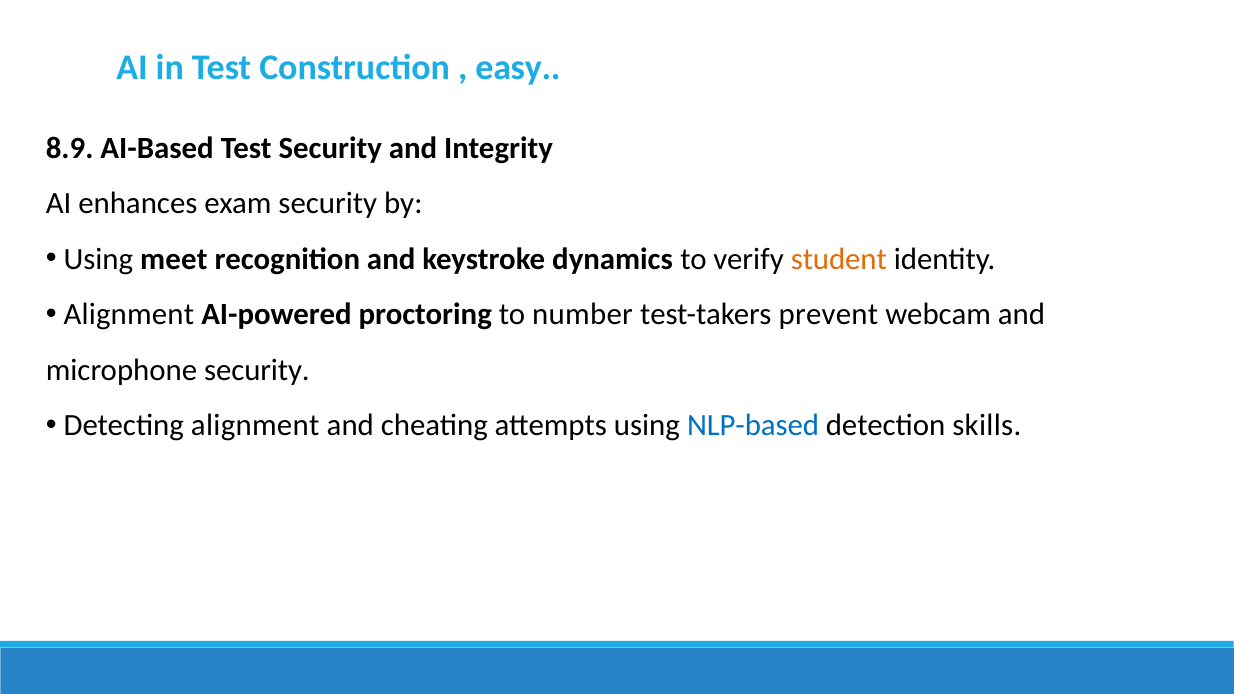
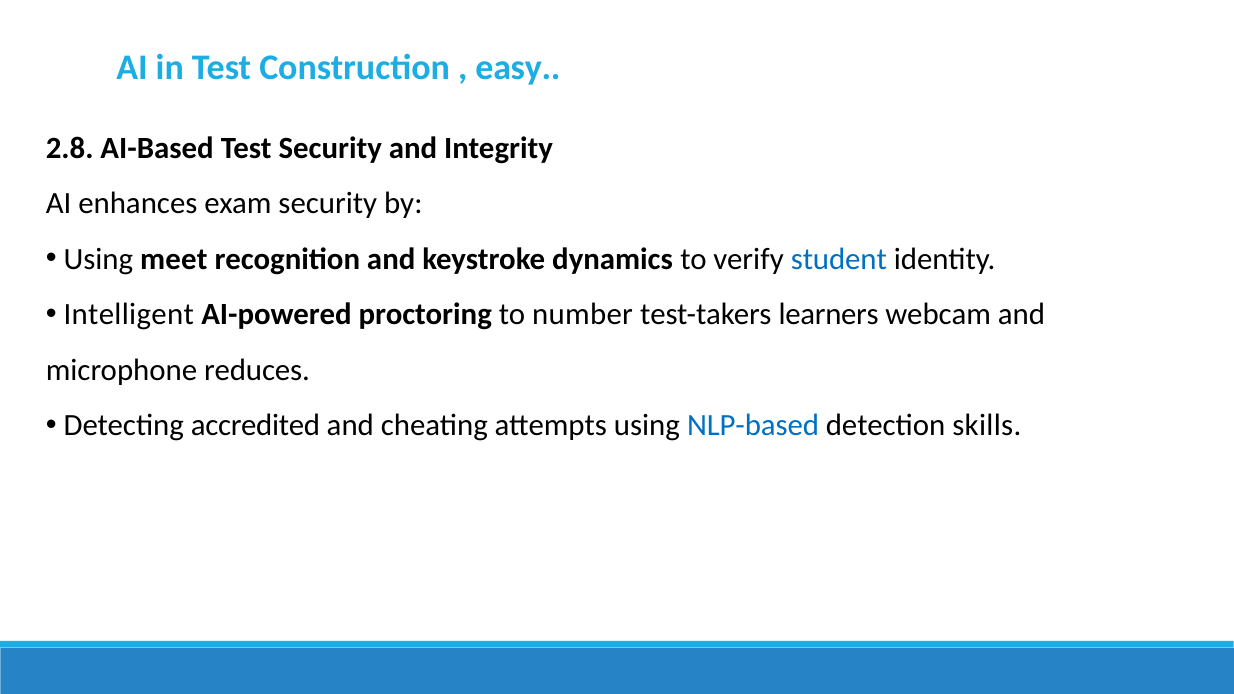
8.9: 8.9 -> 2.8
student colour: orange -> blue
Alignment at (129, 315): Alignment -> Intelligent
prevent: prevent -> learners
microphone security: security -> reduces
Detecting alignment: alignment -> accredited
